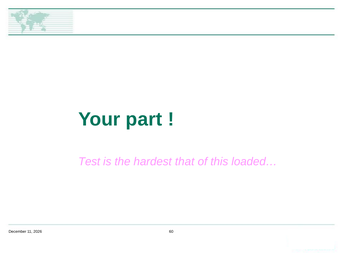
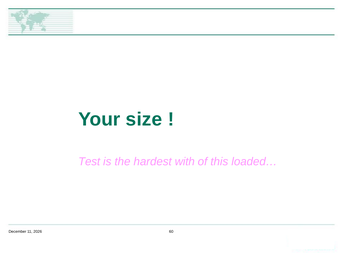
part: part -> size
that: that -> with
